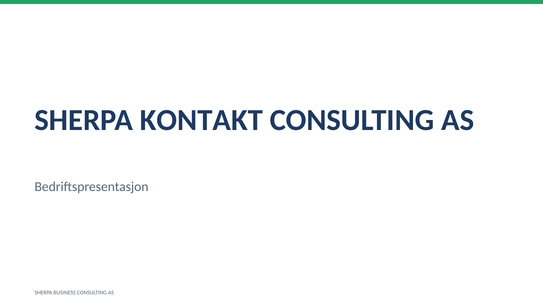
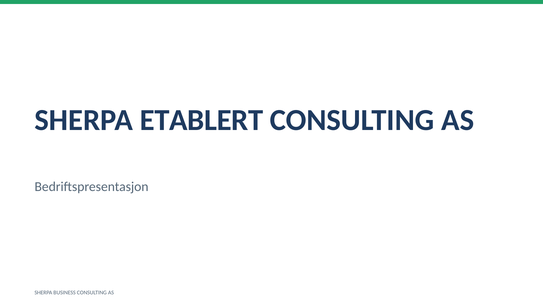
KONTAKT: KONTAKT -> ETABLERT
